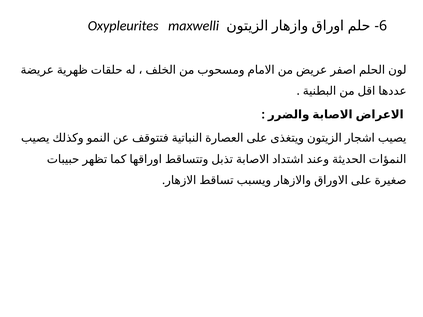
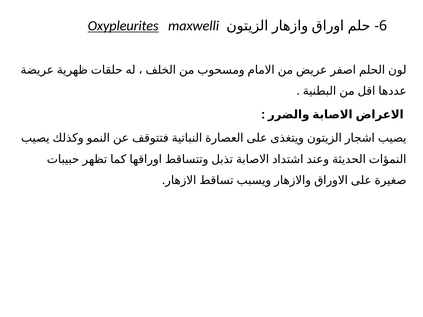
Oxypleurites underline: none -> present
